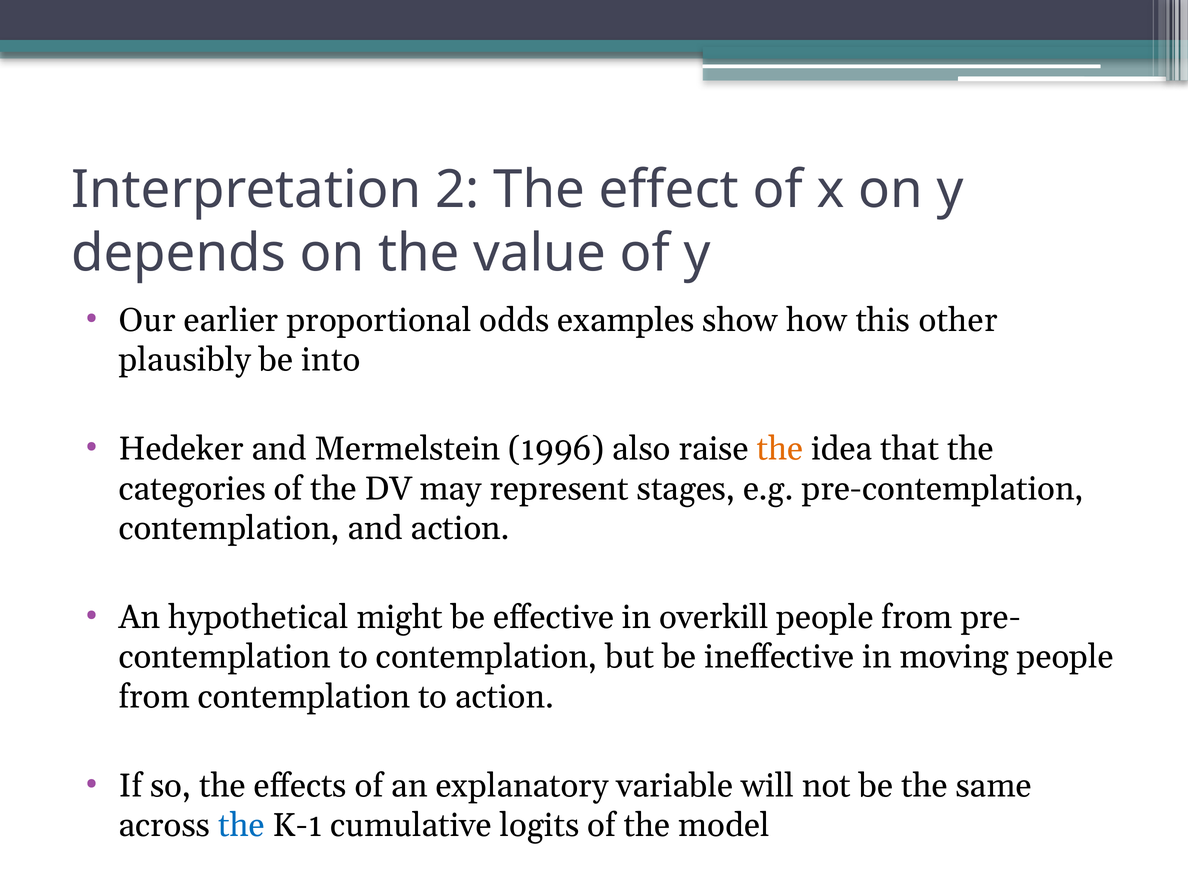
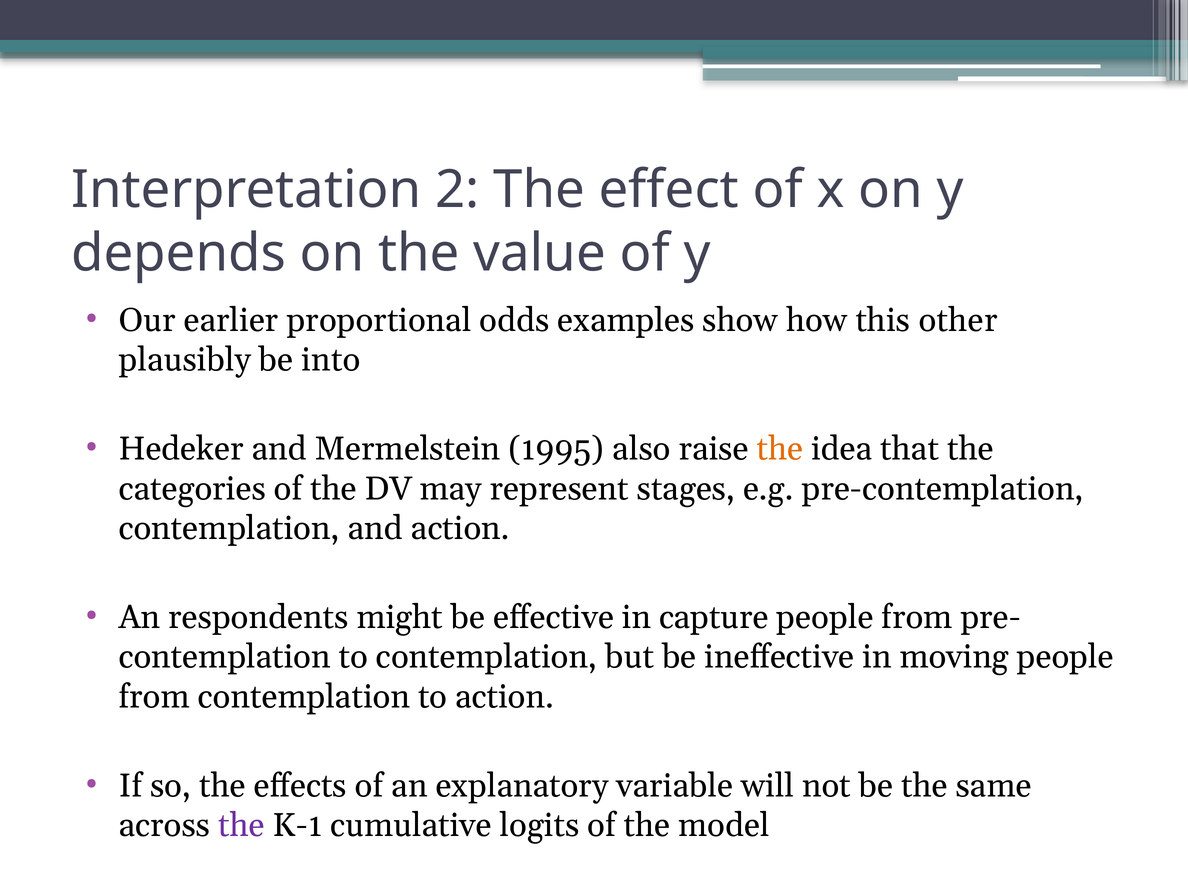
1996: 1996 -> 1995
hypothetical: hypothetical -> respondents
overkill: overkill -> capture
the at (241, 825) colour: blue -> purple
